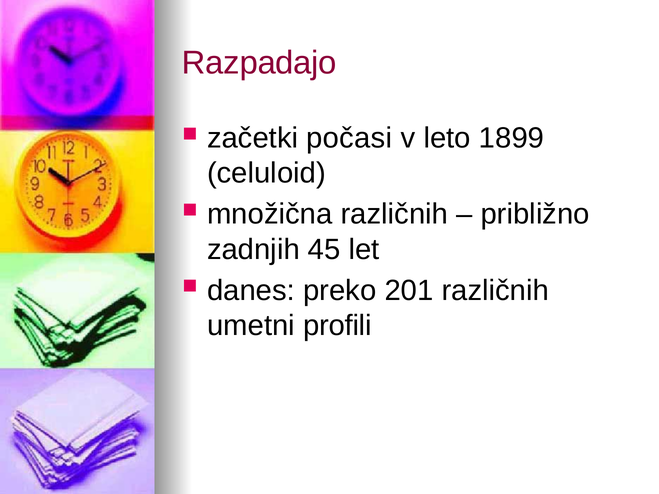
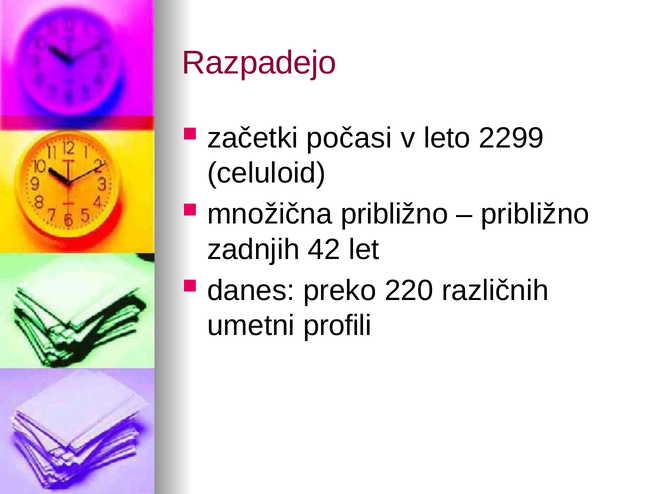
Razpadajo: Razpadajo -> Razpadejo
1899: 1899 -> 2299
množična različnih: različnih -> približno
45: 45 -> 42
201: 201 -> 220
